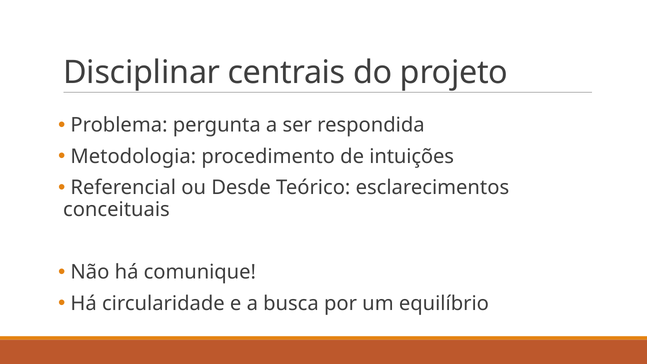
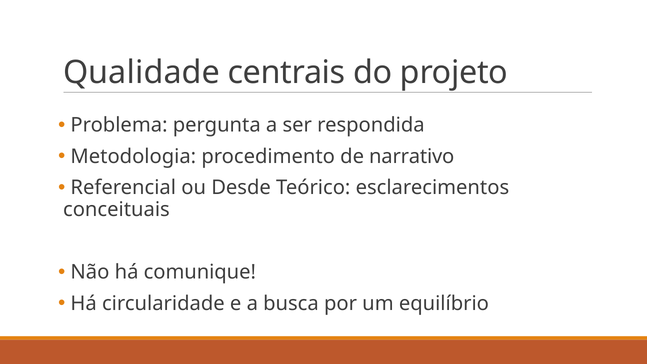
Disciplinar: Disciplinar -> Qualidade
intuições: intuições -> narrativo
